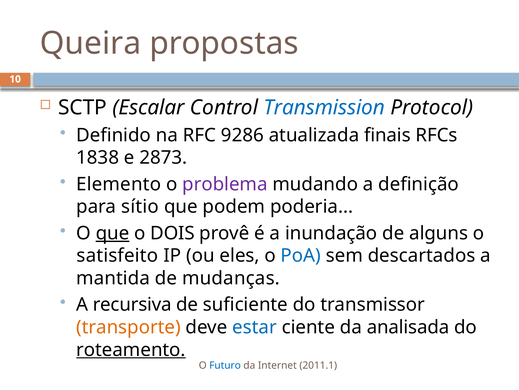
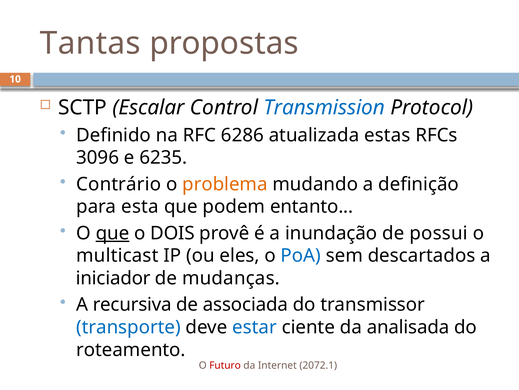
Queira: Queira -> Tantas
9286: 9286 -> 6286
finais: finais -> estas
1838: 1838 -> 3096
2873: 2873 -> 6235
Elemento: Elemento -> Contrário
problema colour: purple -> orange
sítio: sítio -> esta
poderia: poderia -> entanto
alguns: alguns -> possui
satisfeito: satisfeito -> multicast
mantida: mantida -> iniciador
suficiente: suficiente -> associada
transporte colour: orange -> blue
roteamento underline: present -> none
Futuro colour: blue -> red
2011.1: 2011.1 -> 2072.1
